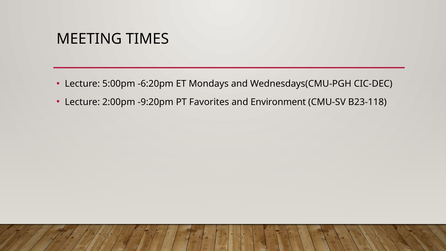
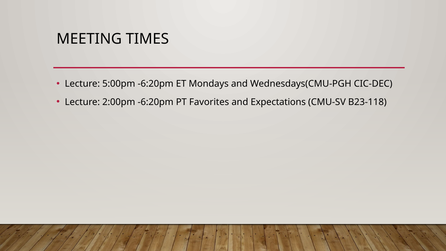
2:00pm -9:20pm: -9:20pm -> -6:20pm
Environment: Environment -> Expectations
